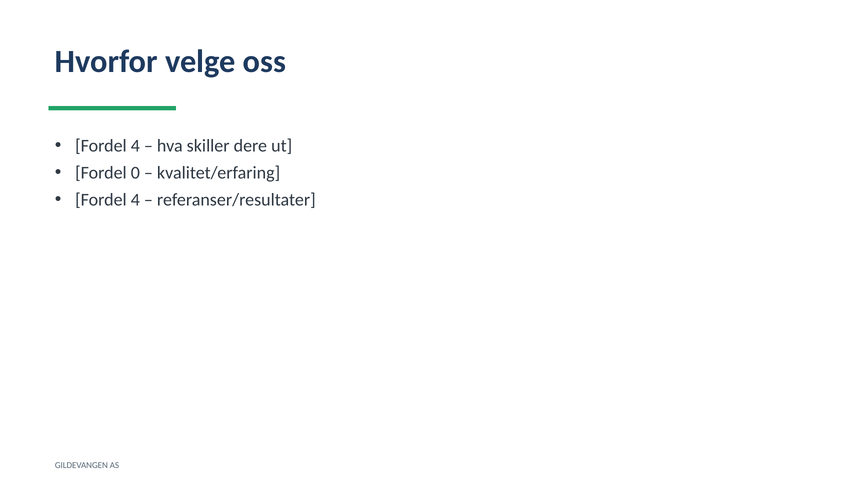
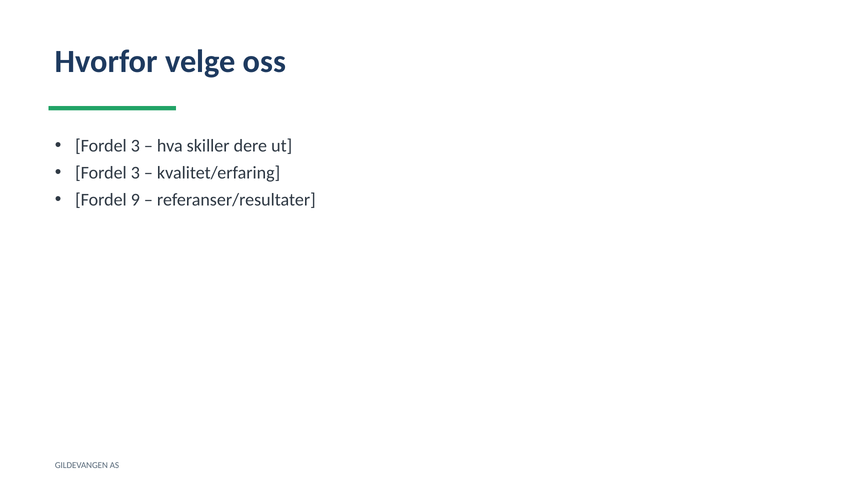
4 at (135, 146): 4 -> 3
0 at (135, 173): 0 -> 3
4 at (135, 200): 4 -> 9
